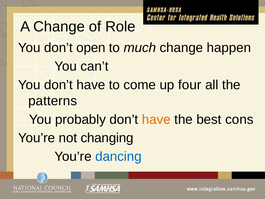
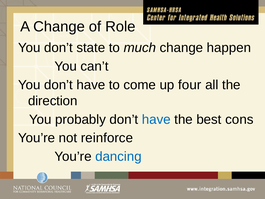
open: open -> state
patterns: patterns -> direction
have at (156, 119) colour: orange -> blue
changing: changing -> reinforce
